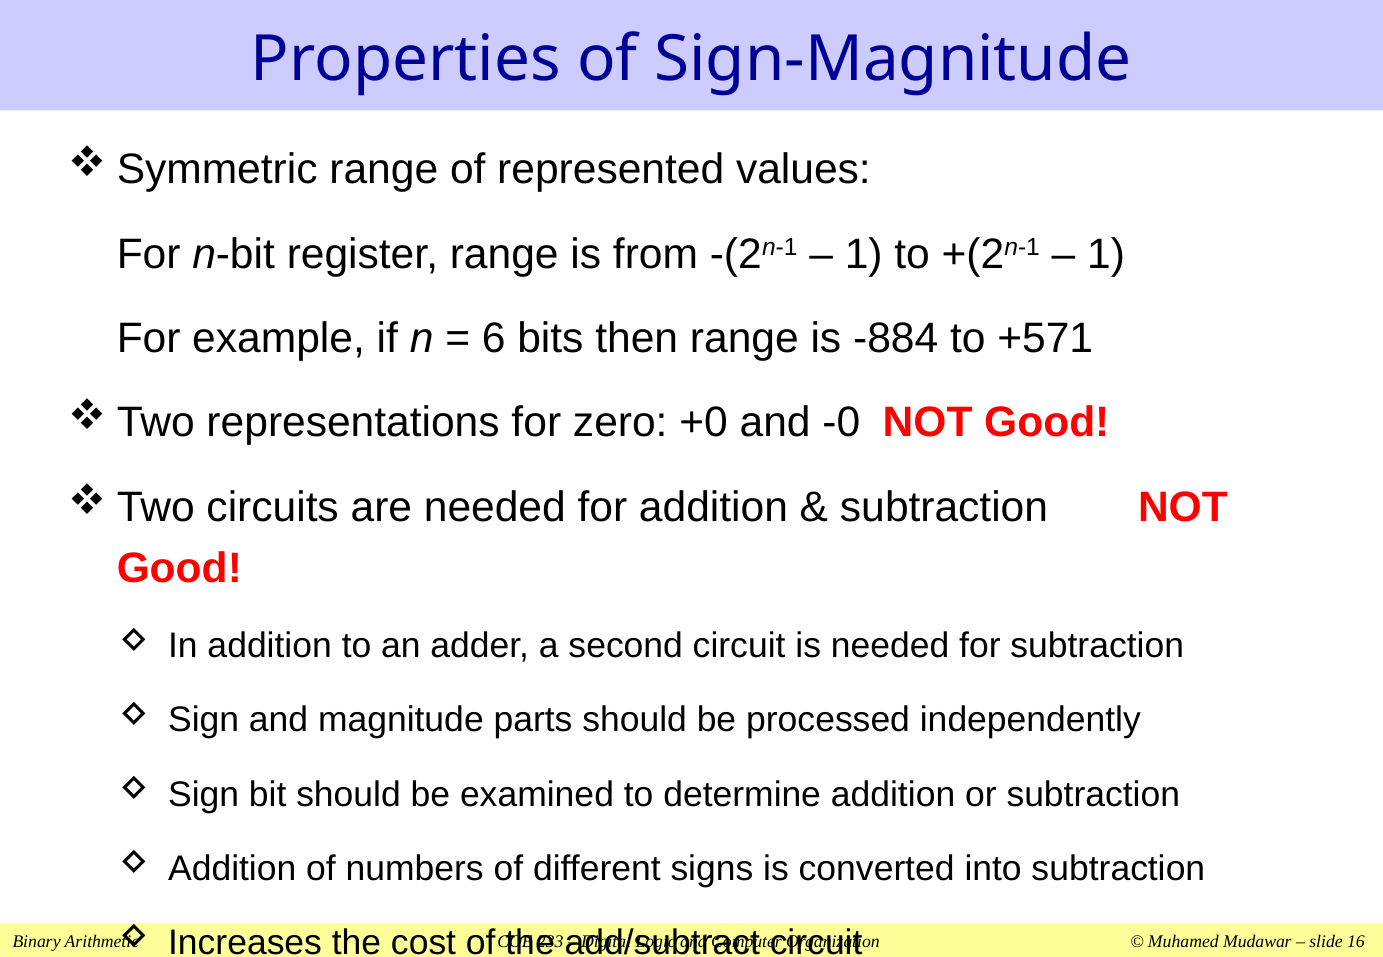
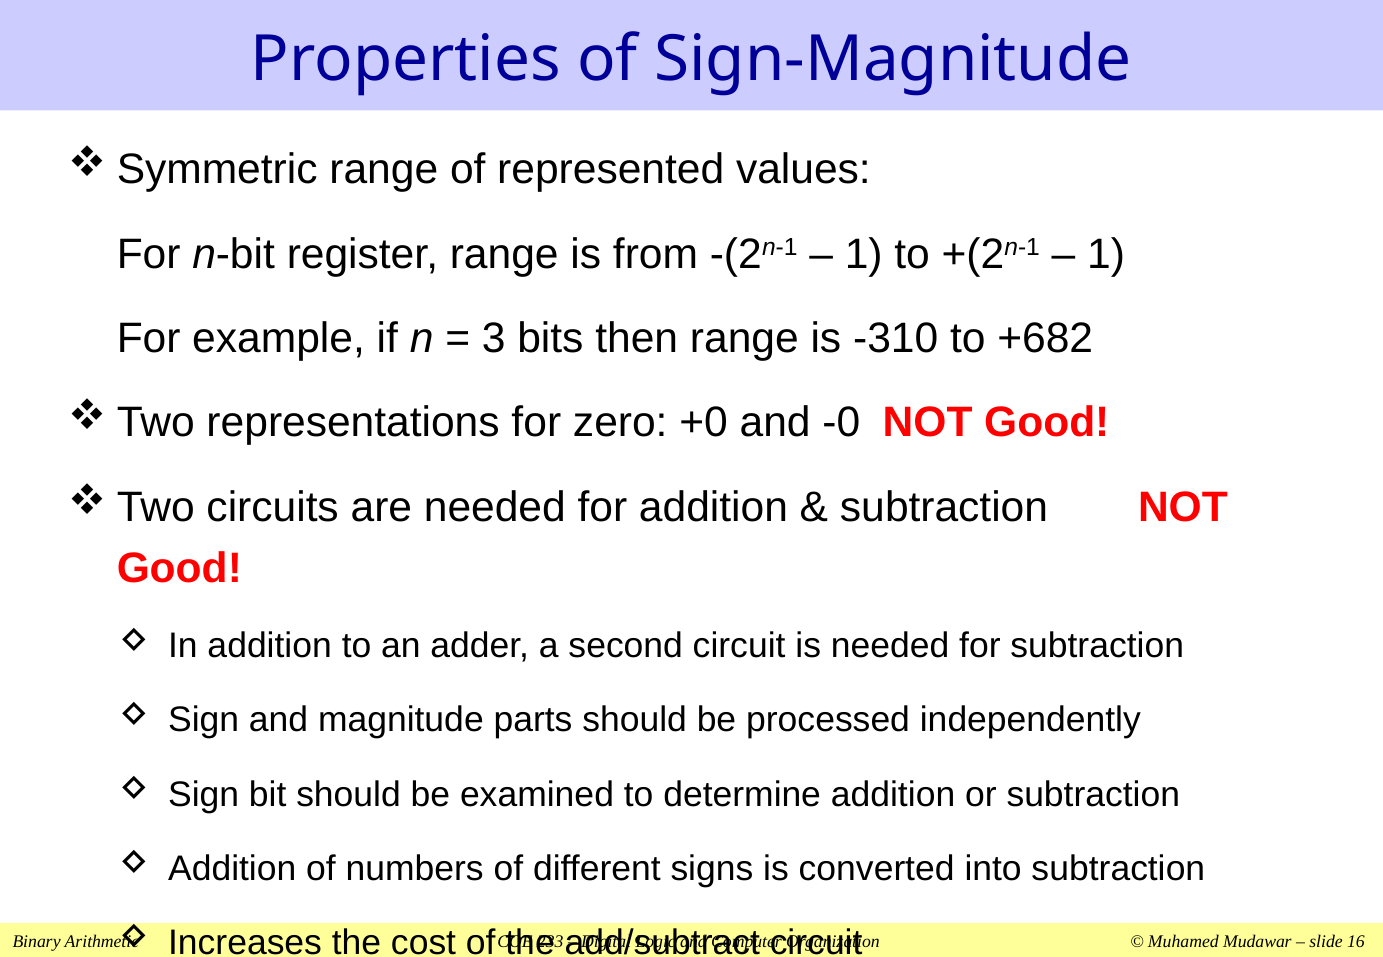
6: 6 -> 3
-884: -884 -> -310
+571: +571 -> +682
